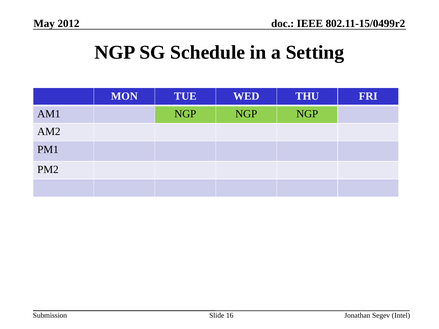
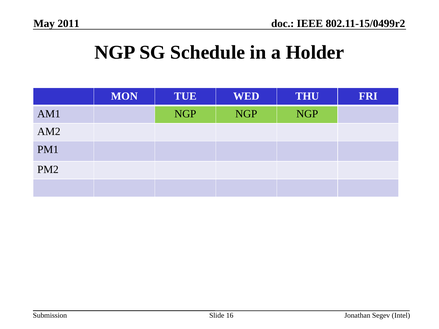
2012: 2012 -> 2011
Setting: Setting -> Holder
